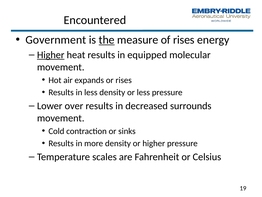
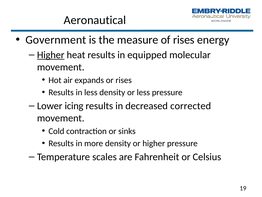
Encountered: Encountered -> Aeronautical
the underline: present -> none
over: over -> icing
surrounds: surrounds -> corrected
